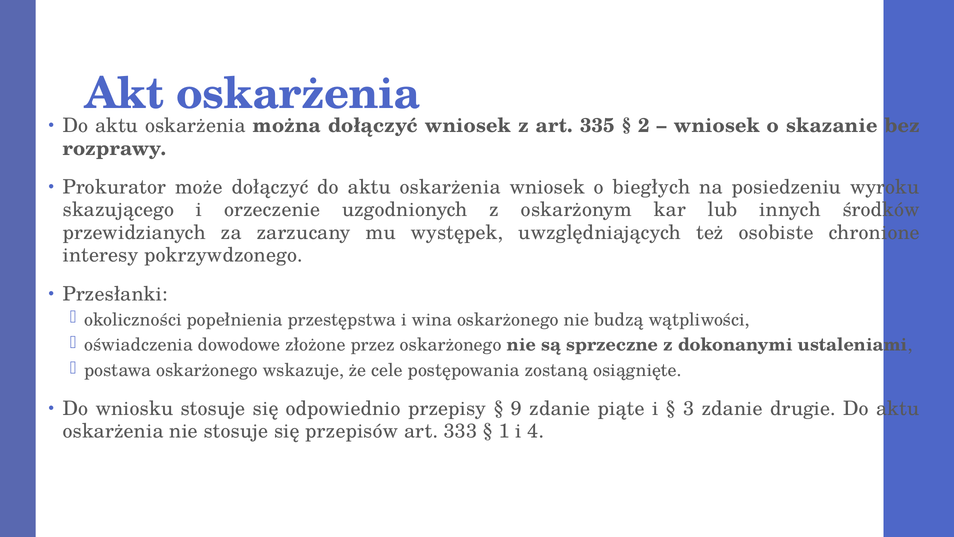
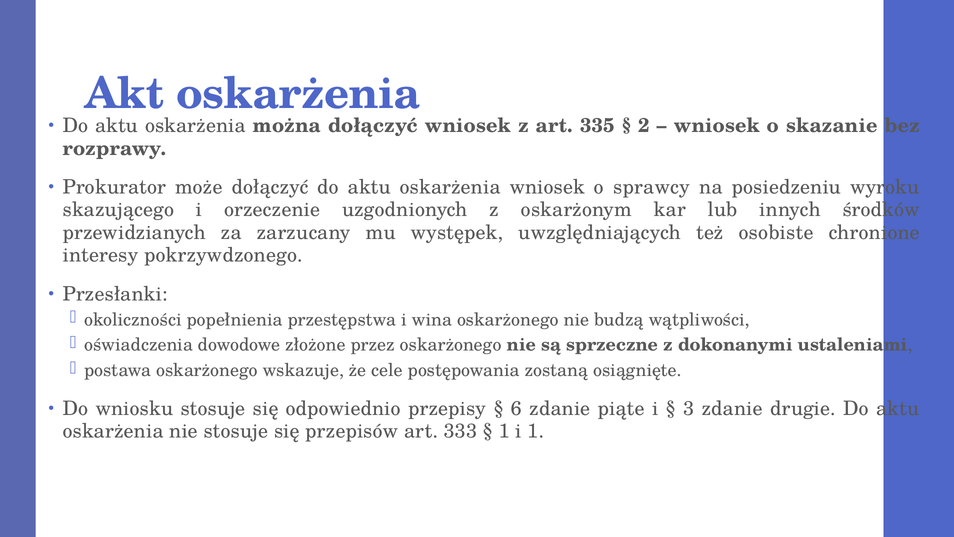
biegłych: biegłych -> sprawcy
9: 9 -> 6
i 4: 4 -> 1
